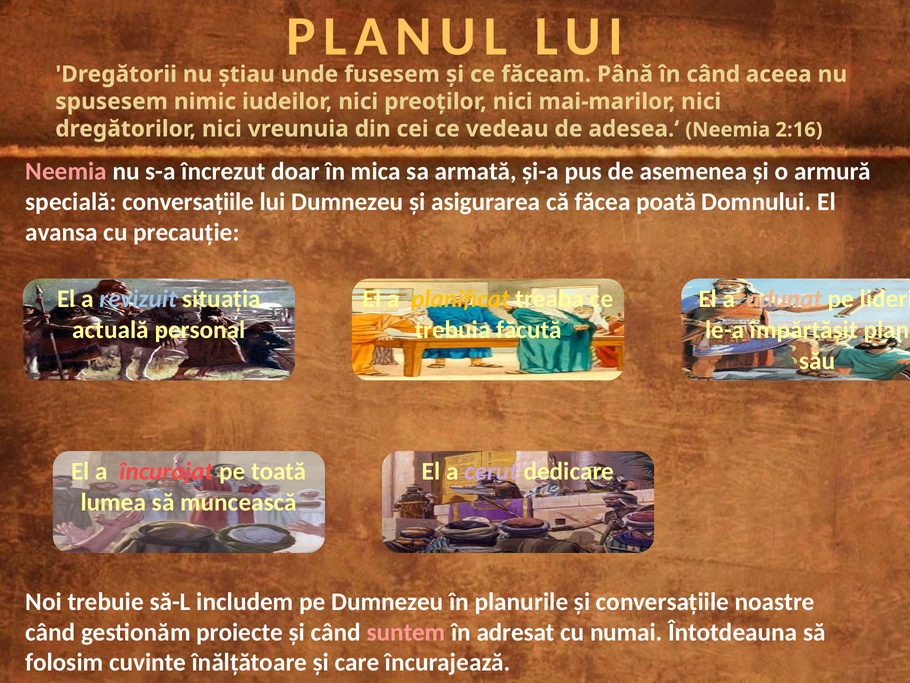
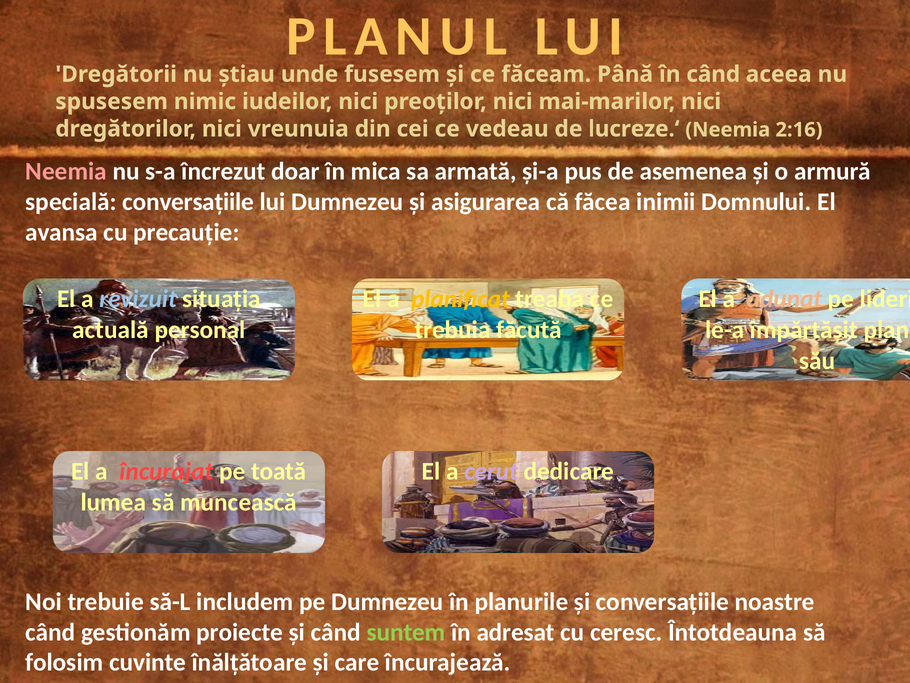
adesea.‘: adesea.‘ -> lucreze.‘
poată: poată -> inimii
suntem colour: pink -> light green
numai: numai -> ceresc
